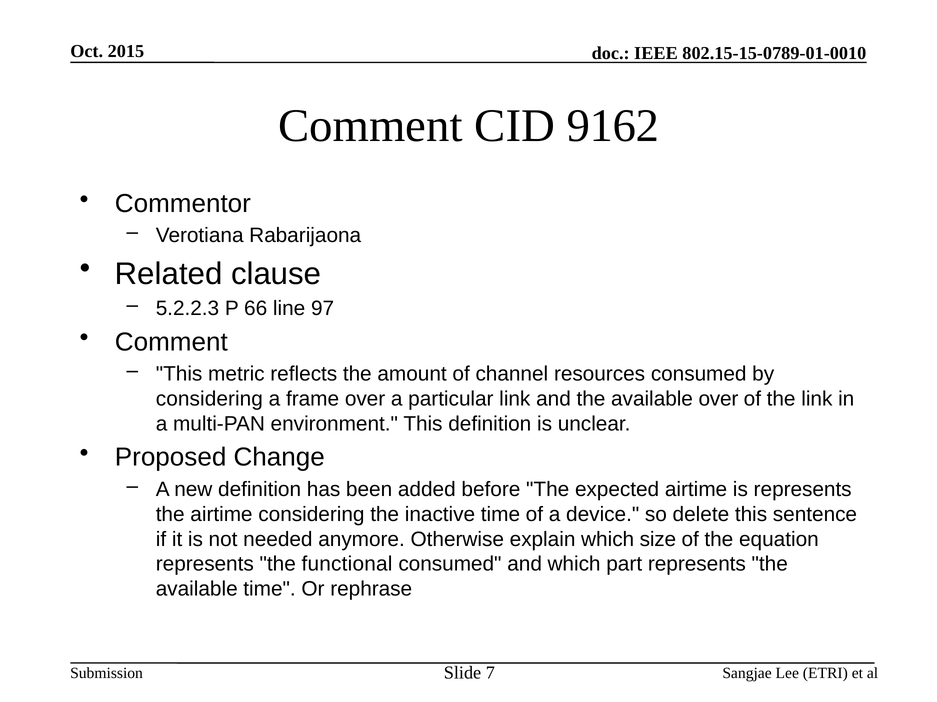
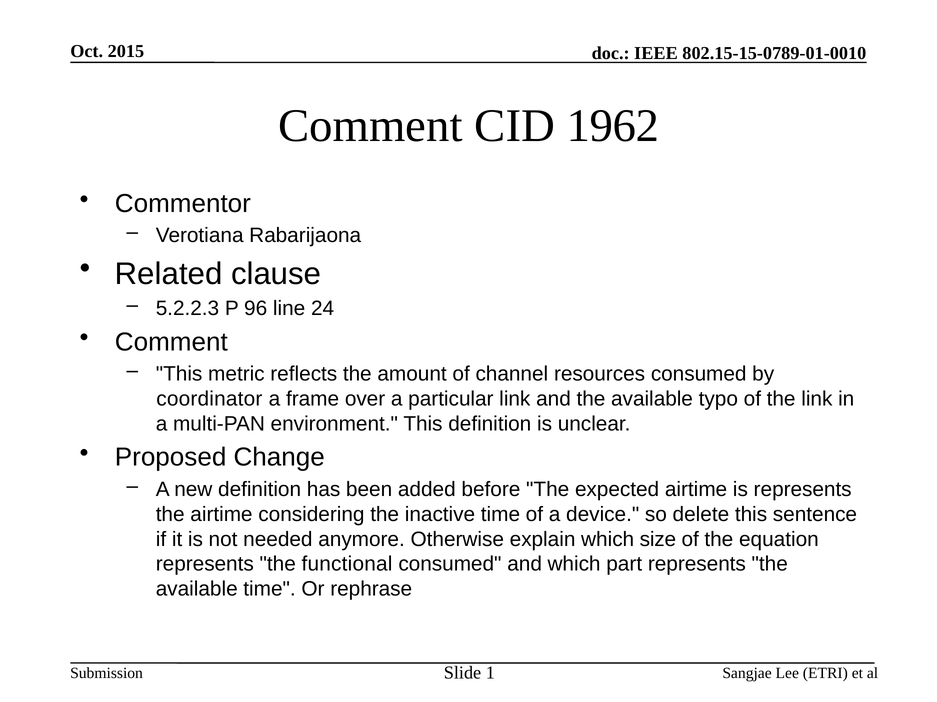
9162: 9162 -> 1962
66: 66 -> 96
97: 97 -> 24
considering at (209, 399): considering -> coordinator
available over: over -> typo
7: 7 -> 1
